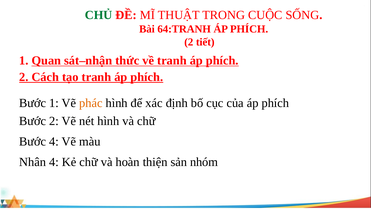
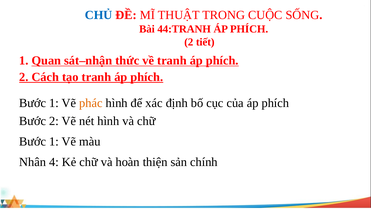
CHỦ colour: green -> blue
64:TRANH: 64:TRANH -> 44:TRANH
4 at (54, 141): 4 -> 1
nhóm: nhóm -> chính
